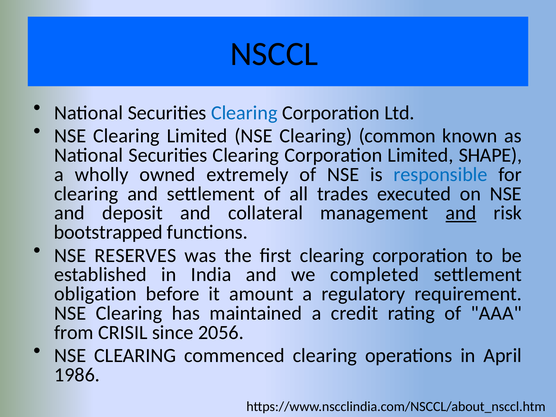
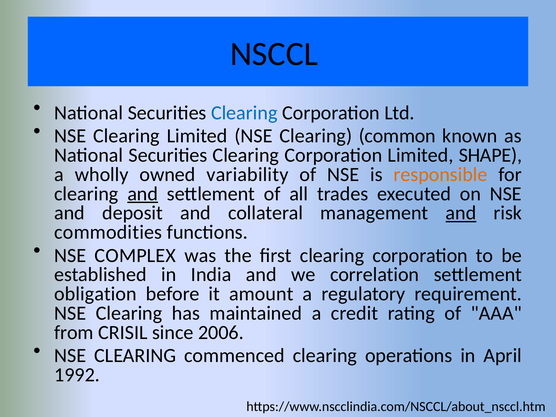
extremely: extremely -> variability
responsible colour: blue -> orange
and at (143, 194) underline: none -> present
bootstrapped: bootstrapped -> commodities
RESERVES: RESERVES -> COMPLEX
completed: completed -> correlation
2056: 2056 -> 2006
1986: 1986 -> 1992
